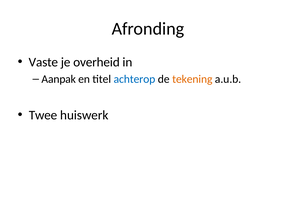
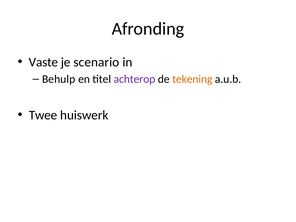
overheid: overheid -> scenario
Aanpak: Aanpak -> Behulp
achterop colour: blue -> purple
